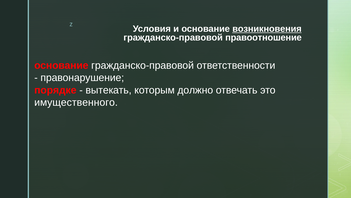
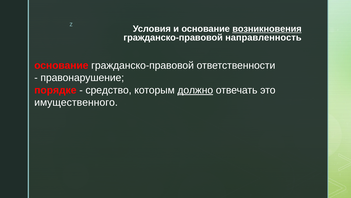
правоотношение: правоотношение -> направленность
вытекать: вытекать -> средство
должно underline: none -> present
